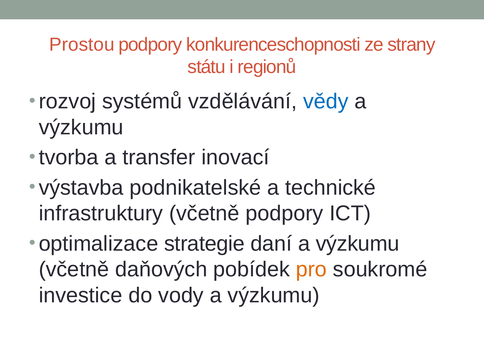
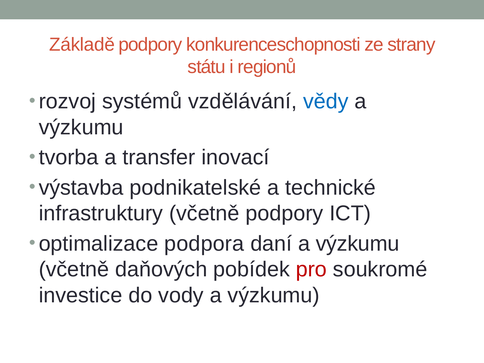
Prostou: Prostou -> Základě
strategie: strategie -> podpora
pro colour: orange -> red
